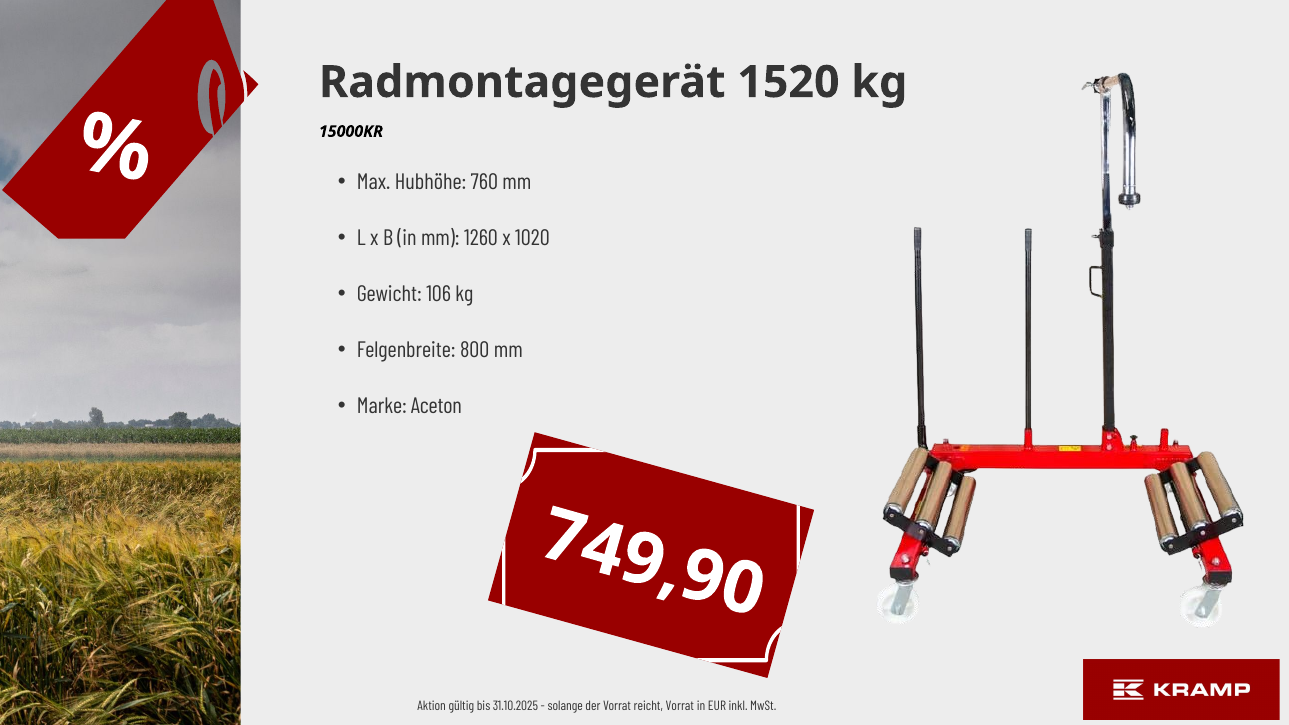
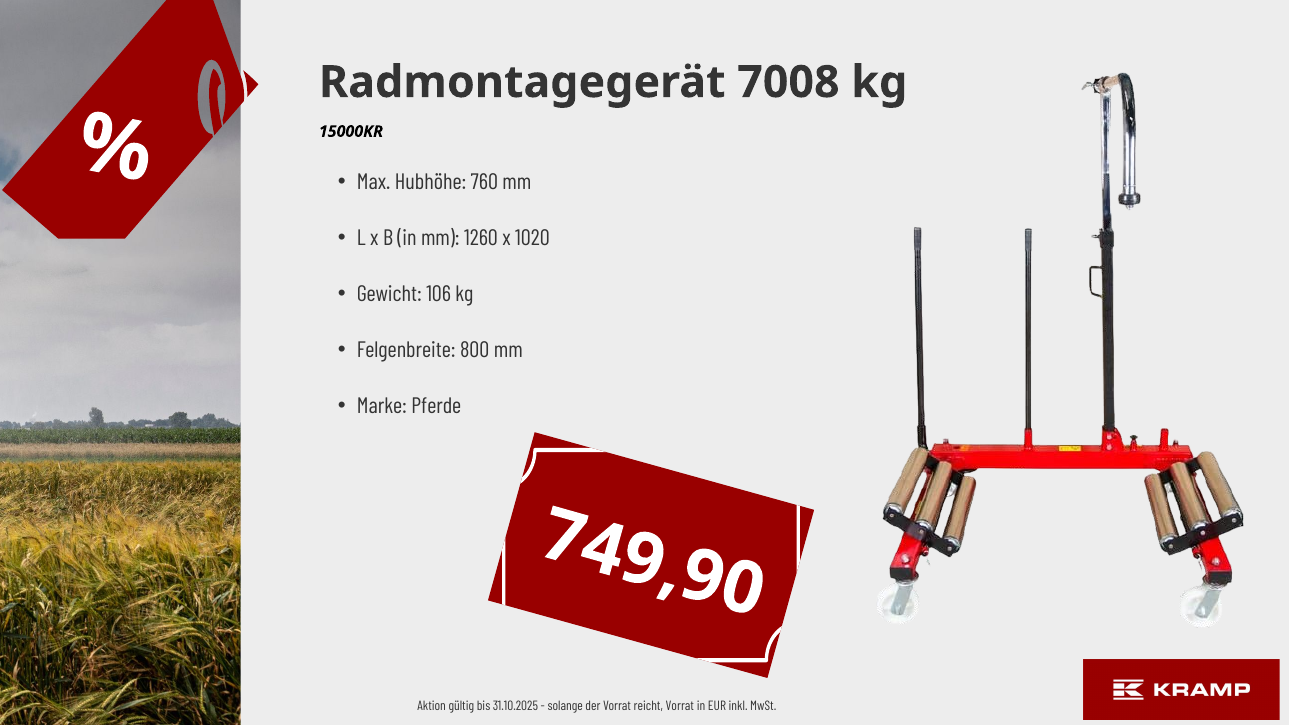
1520: 1520 -> 7008
Aceton: Aceton -> Pferde
